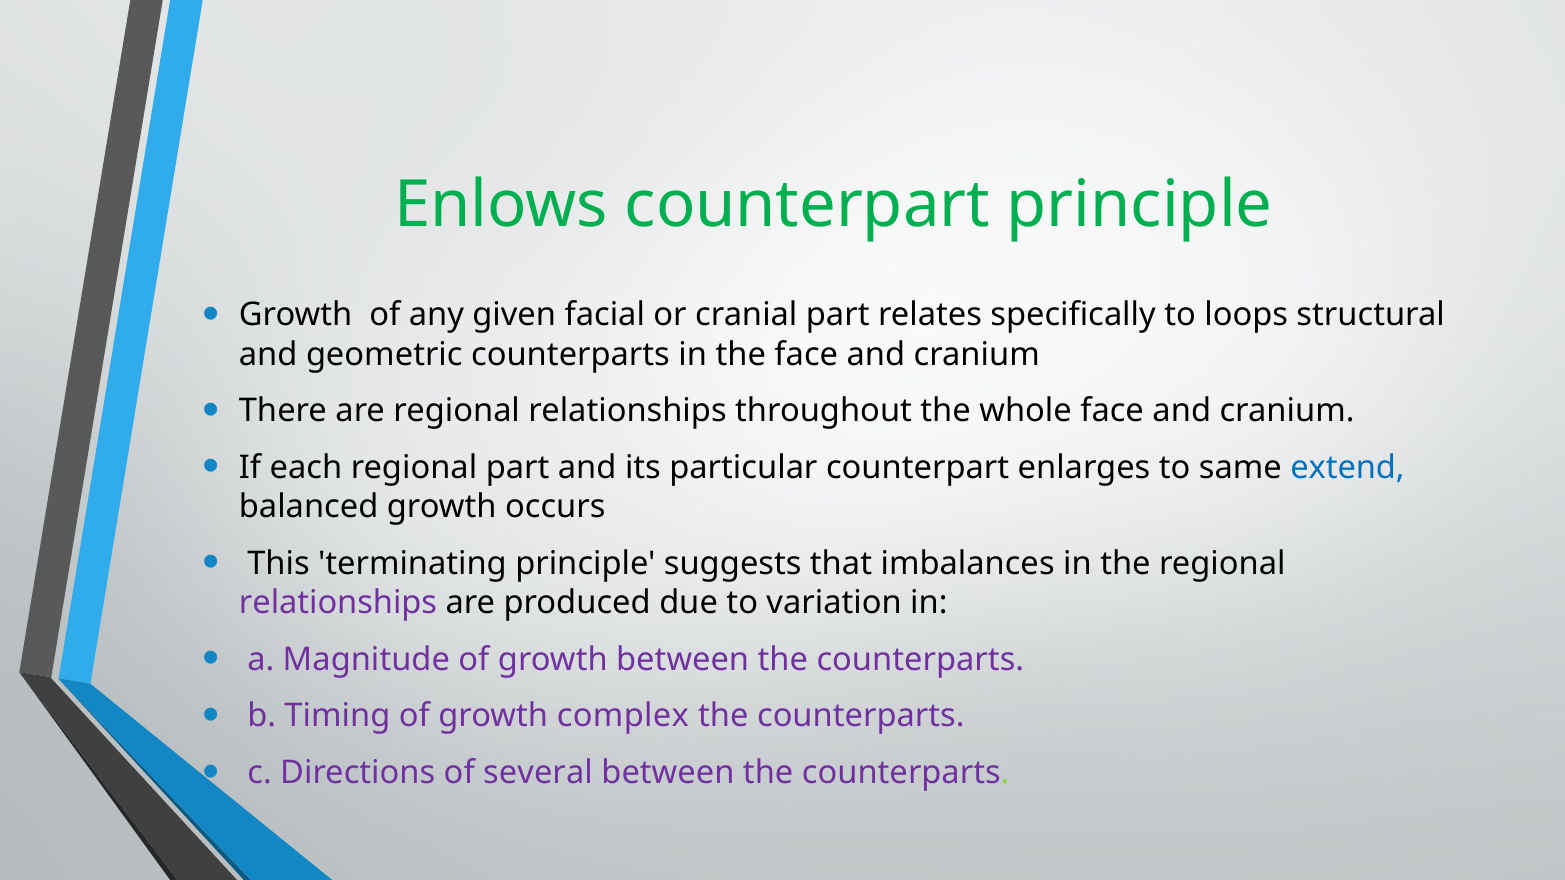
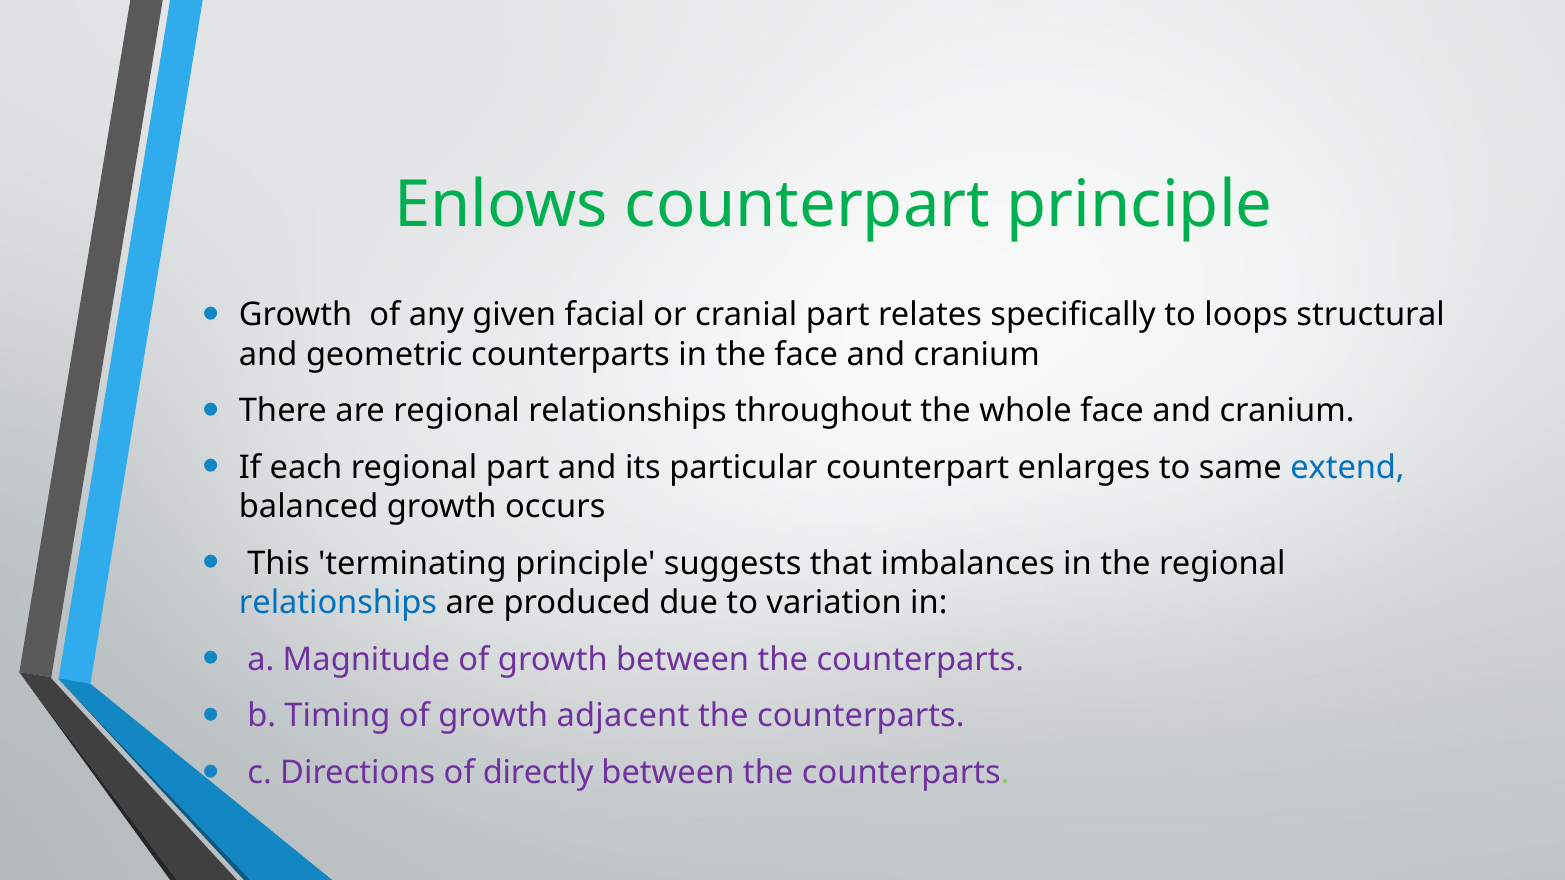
relationships at (338, 603) colour: purple -> blue
complex: complex -> adjacent
several: several -> directly
